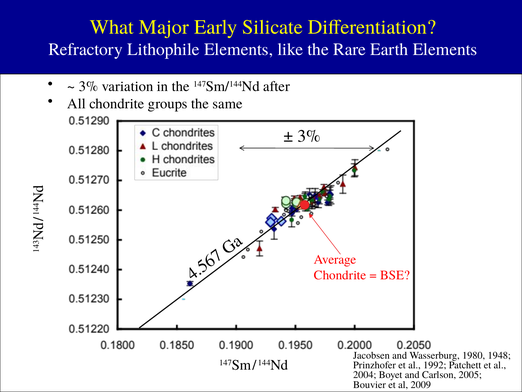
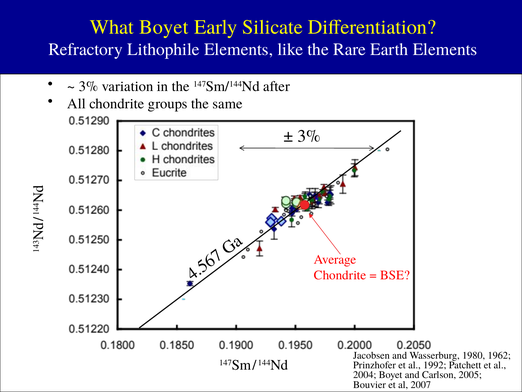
What Major: Major -> Boyet
1948: 1948 -> 1962
2009: 2009 -> 2007
